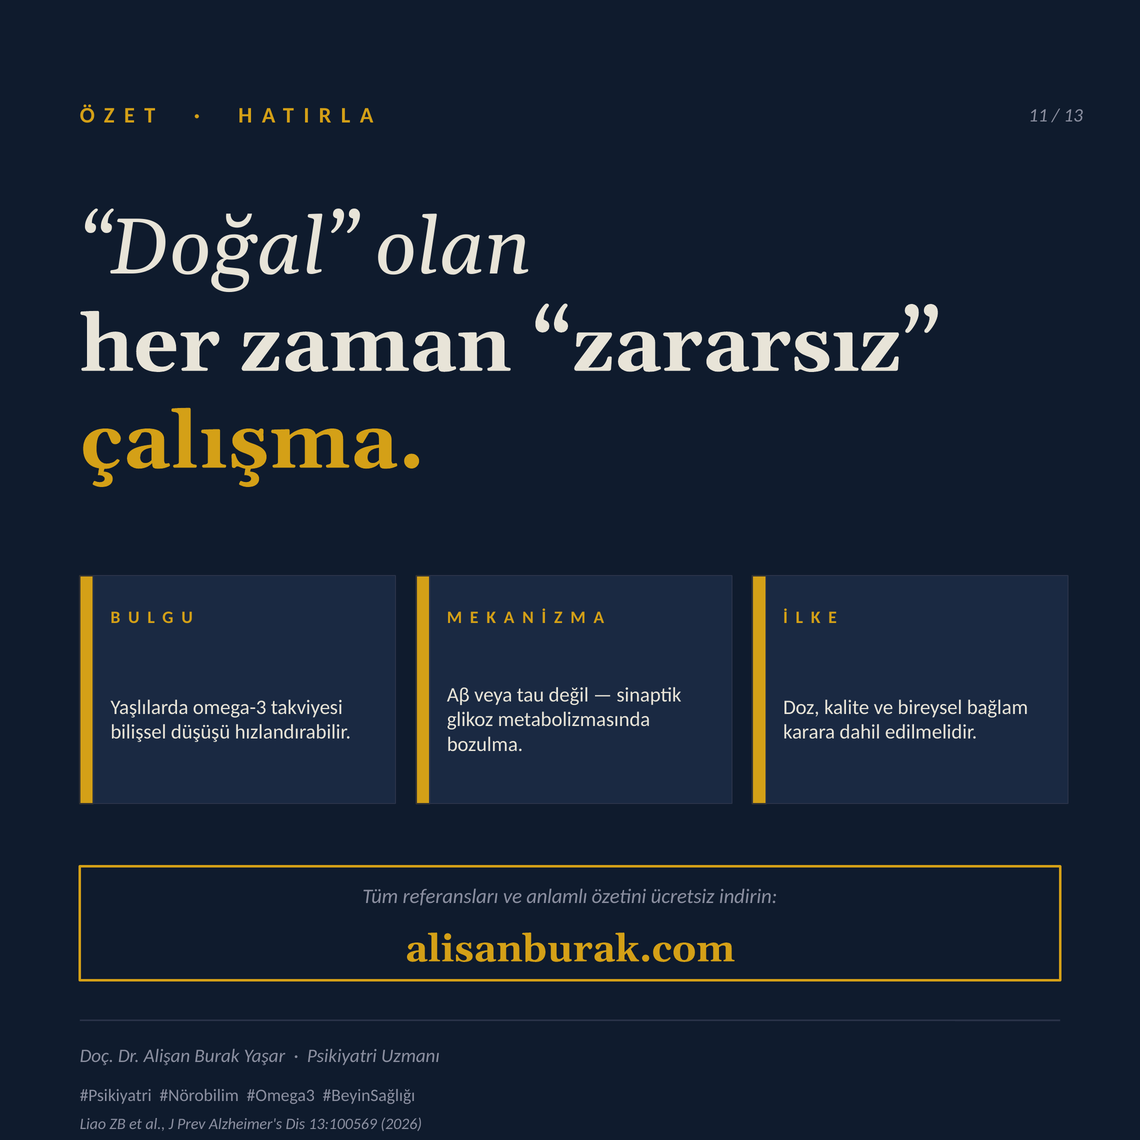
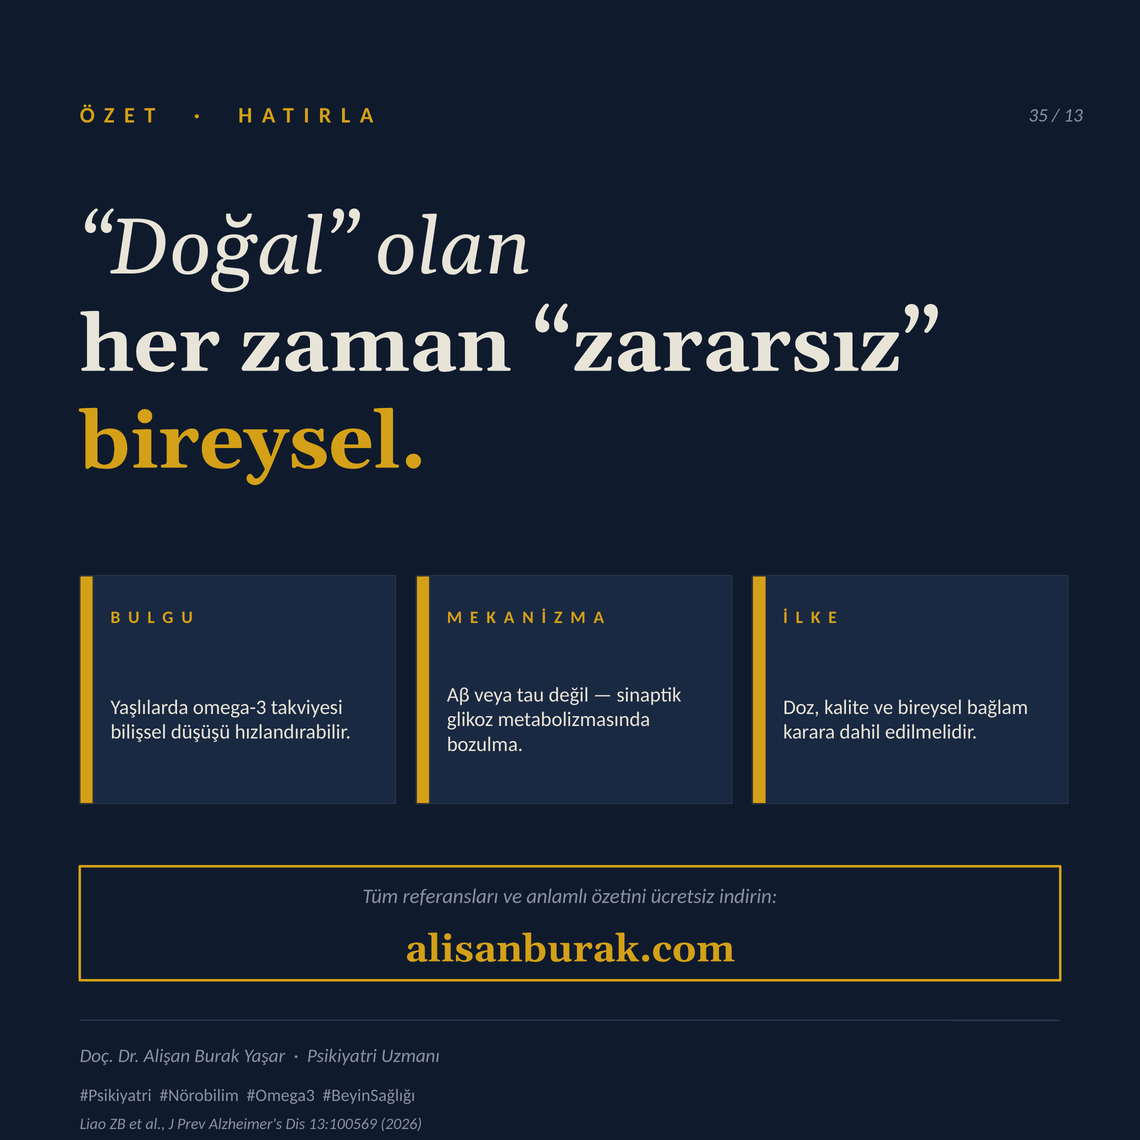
11: 11 -> 35
çalışma at (253, 442): çalışma -> bireysel
